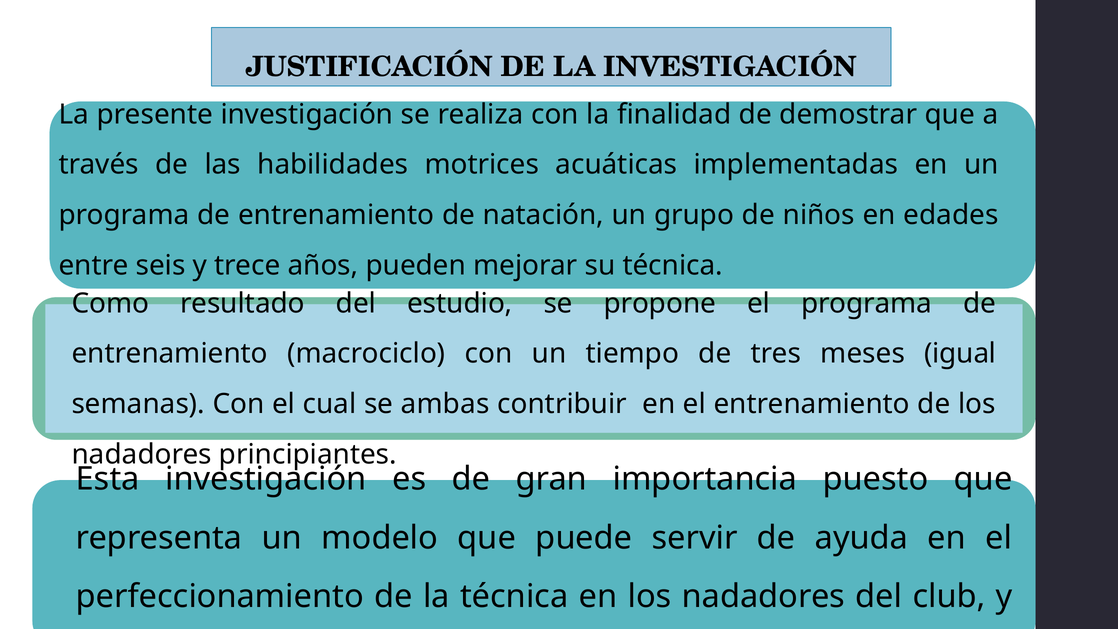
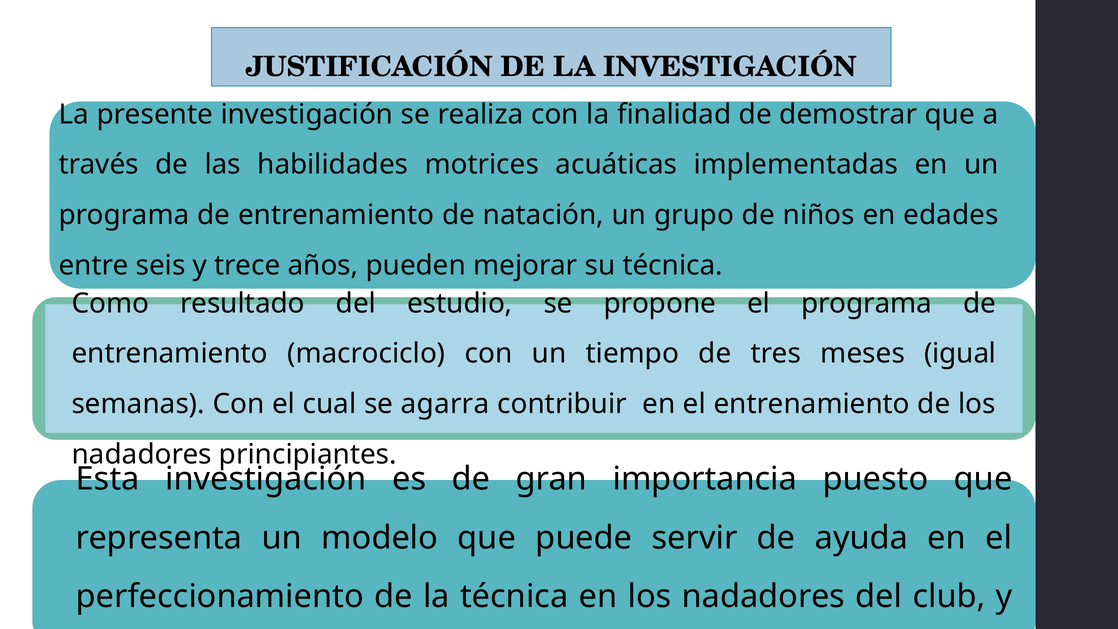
ambas: ambas -> agarra
